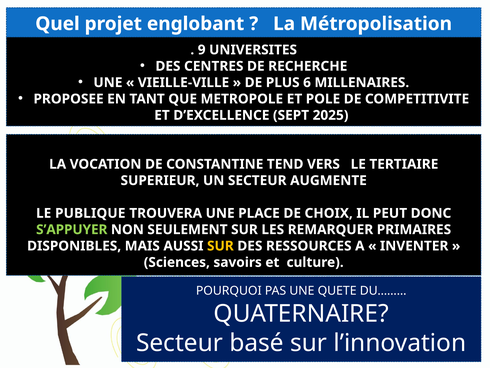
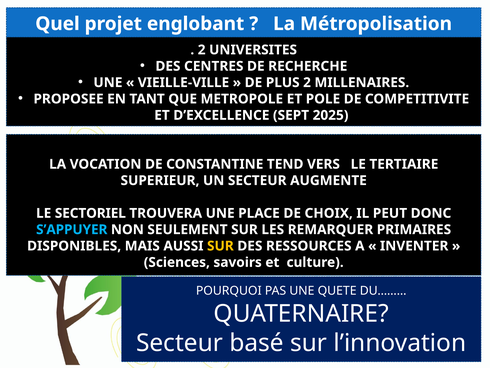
9 at (202, 50): 9 -> 2
PLUS 6: 6 -> 2
PUBLIQUE: PUBLIQUE -> SECTORIEL
S’APPUYER colour: light green -> light blue
